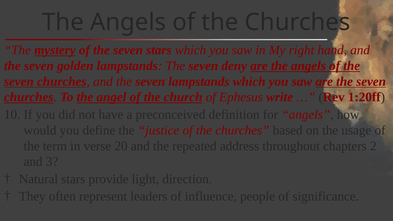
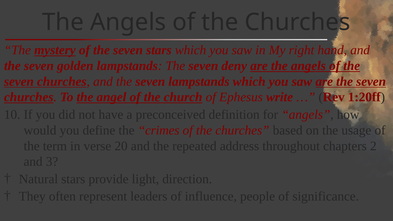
justice: justice -> crimes
